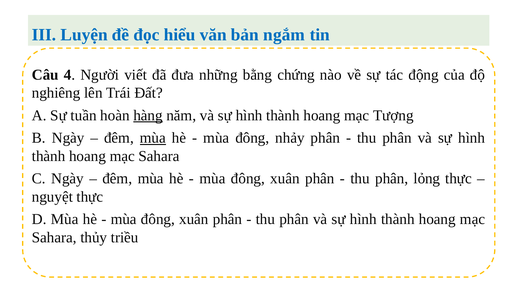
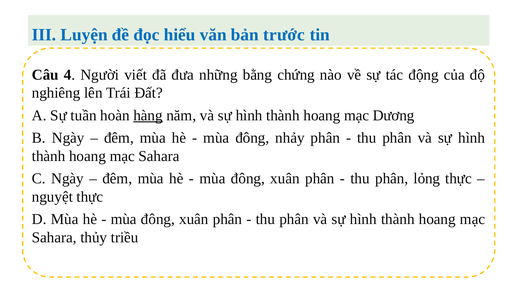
ngắm: ngắm -> trước
Tượng: Tượng -> Dương
mùa at (153, 138) underline: present -> none
